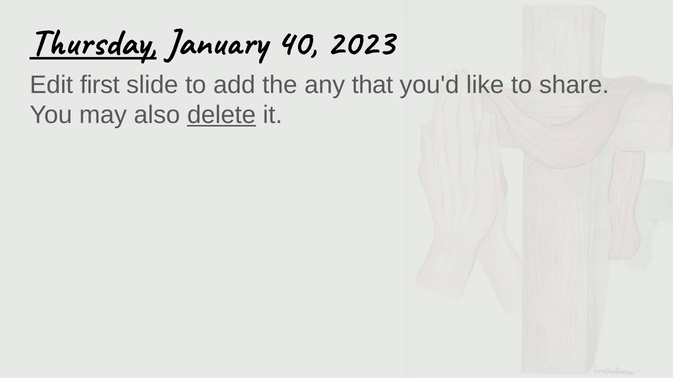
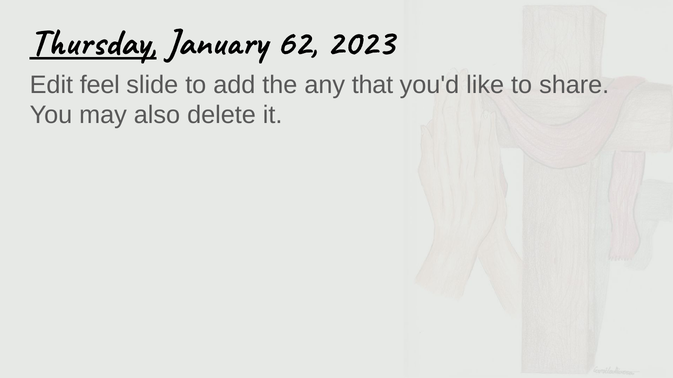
40: 40 -> 62
first: first -> feel
delete underline: present -> none
